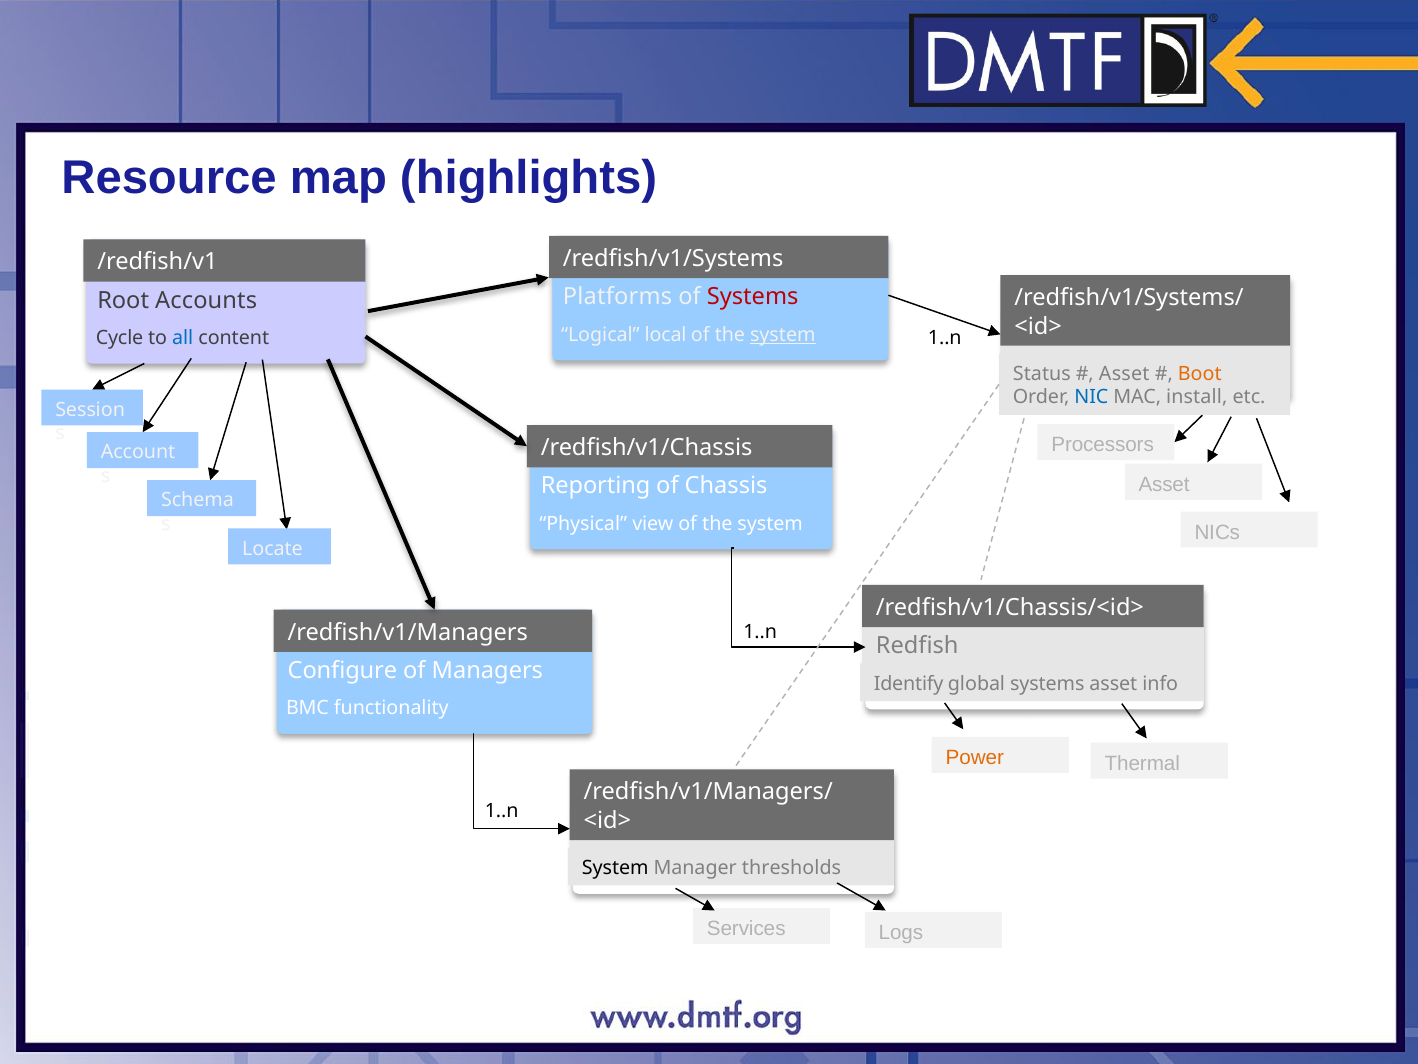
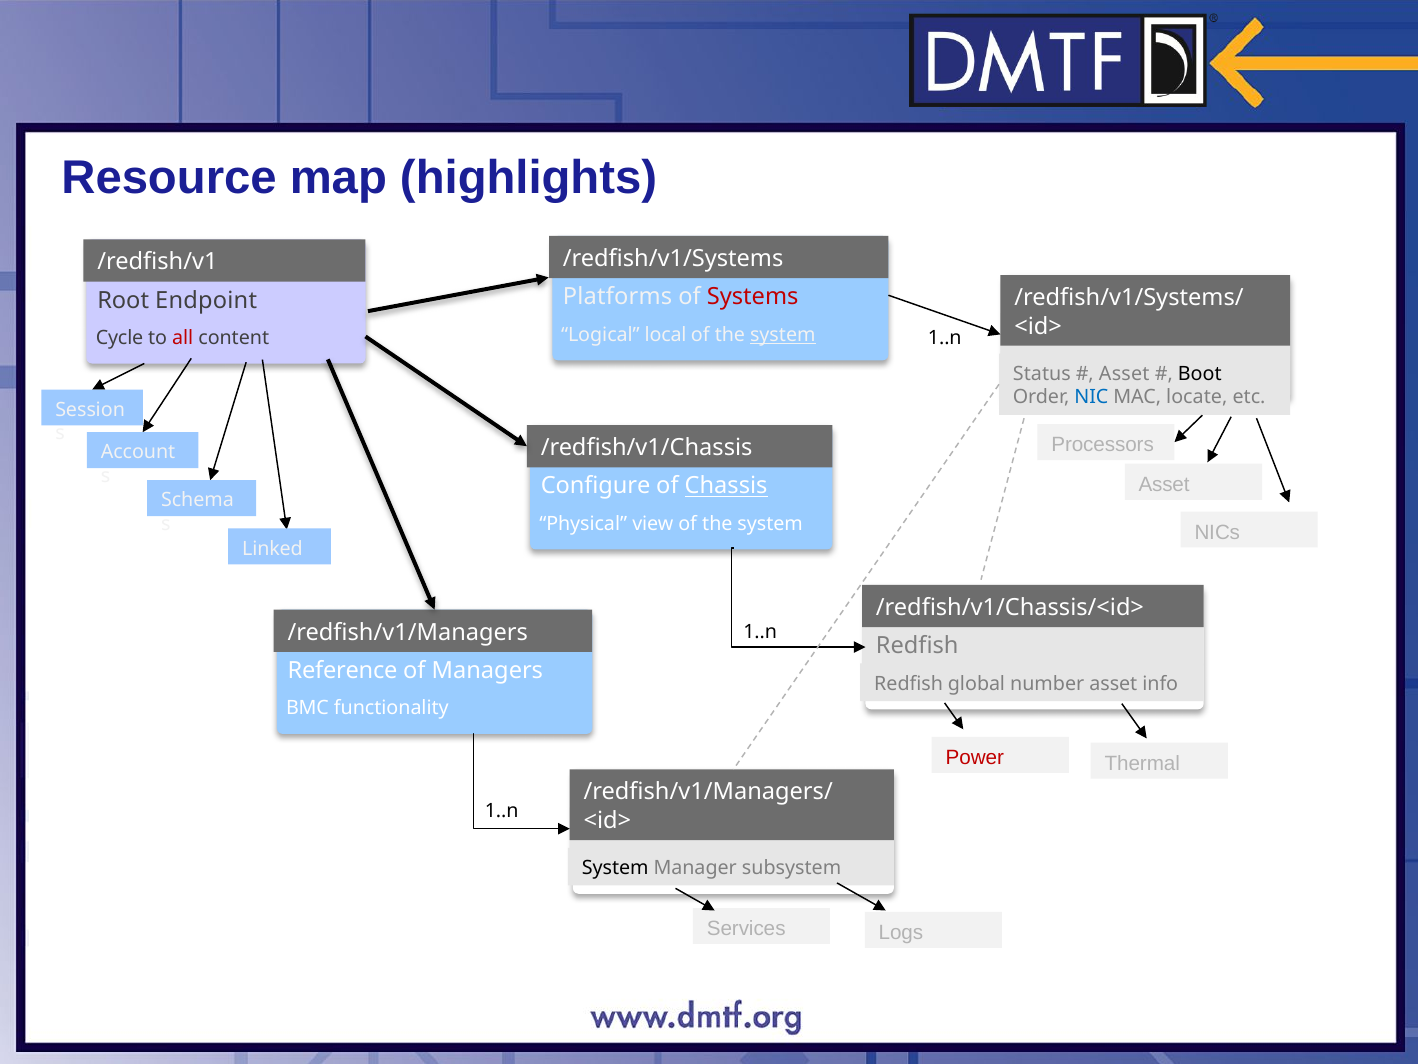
Accounts: Accounts -> Endpoint
all colour: blue -> red
Boot colour: orange -> black
install: install -> locate
Reporting: Reporting -> Configure
Chassis underline: none -> present
Locate: Locate -> Linked
Configure: Configure -> Reference
Identify at (909, 683): Identify -> Redfish
global systems: systems -> number
Power colour: orange -> red
thresholds: thresholds -> subsystem
